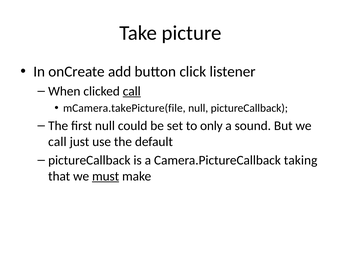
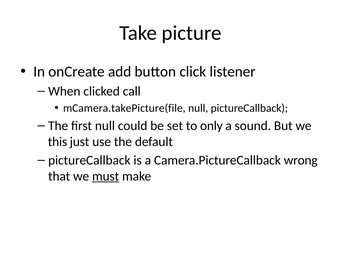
call at (132, 91) underline: present -> none
call at (57, 142): call -> this
taking: taking -> wrong
